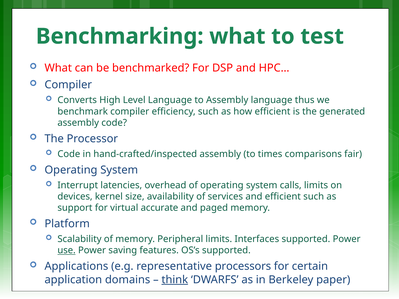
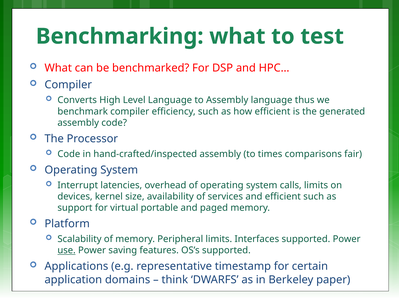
accurate: accurate -> portable
processors: processors -> timestamp
think underline: present -> none
